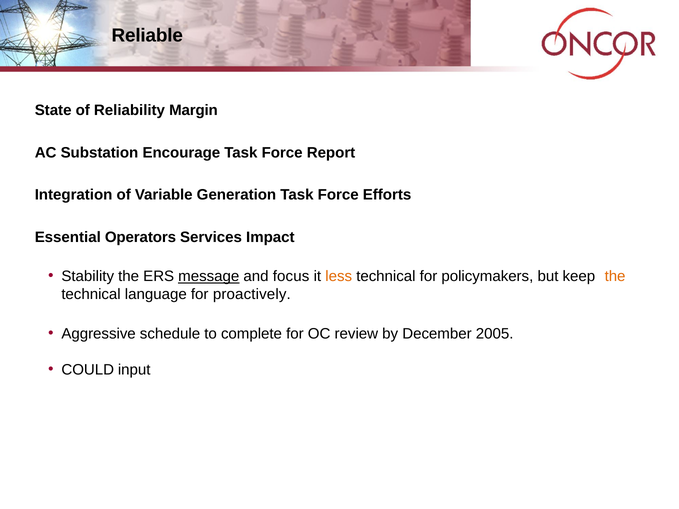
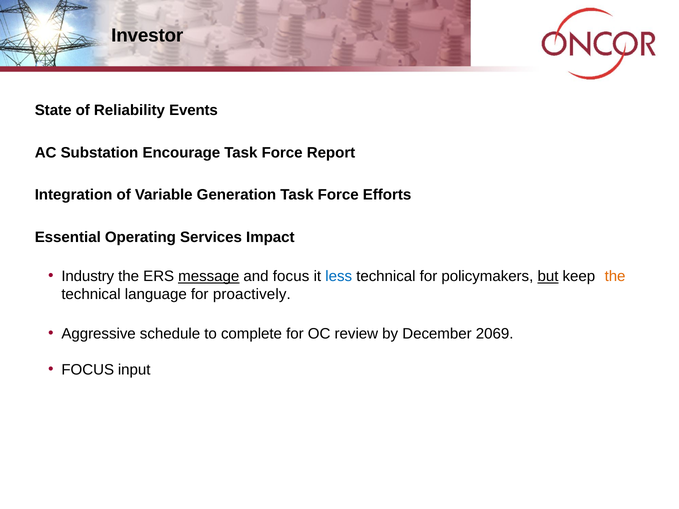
Reliable: Reliable -> Investor
Margin: Margin -> Events
Operators: Operators -> Operating
Stability: Stability -> Industry
less colour: orange -> blue
but underline: none -> present
2005: 2005 -> 2069
COULD at (88, 370): COULD -> FOCUS
